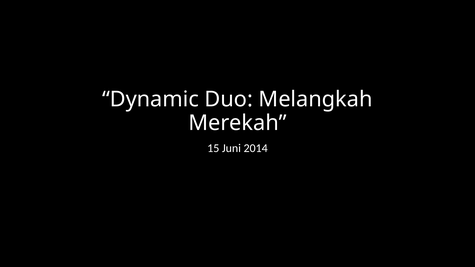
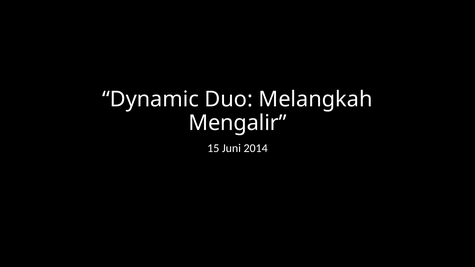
Merekah: Merekah -> Mengalir
